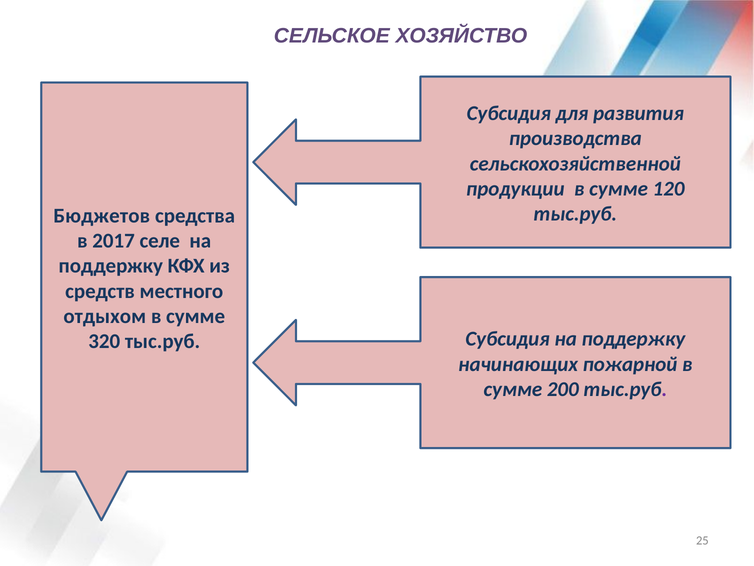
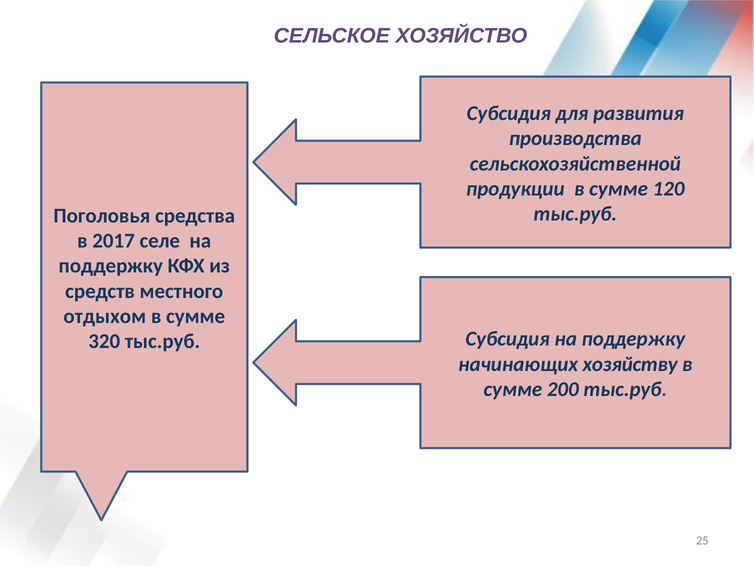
Бюджетов: Бюджетов -> Поголовья
пожарной: пожарной -> хозяйству
